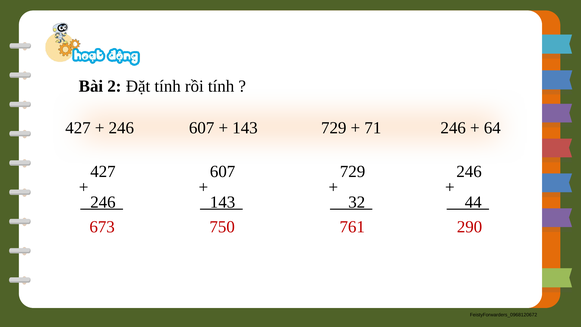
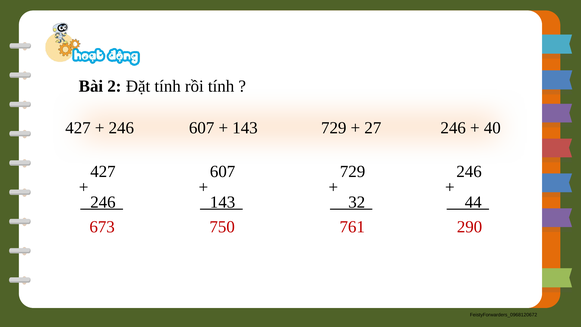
71: 71 -> 27
64: 64 -> 40
